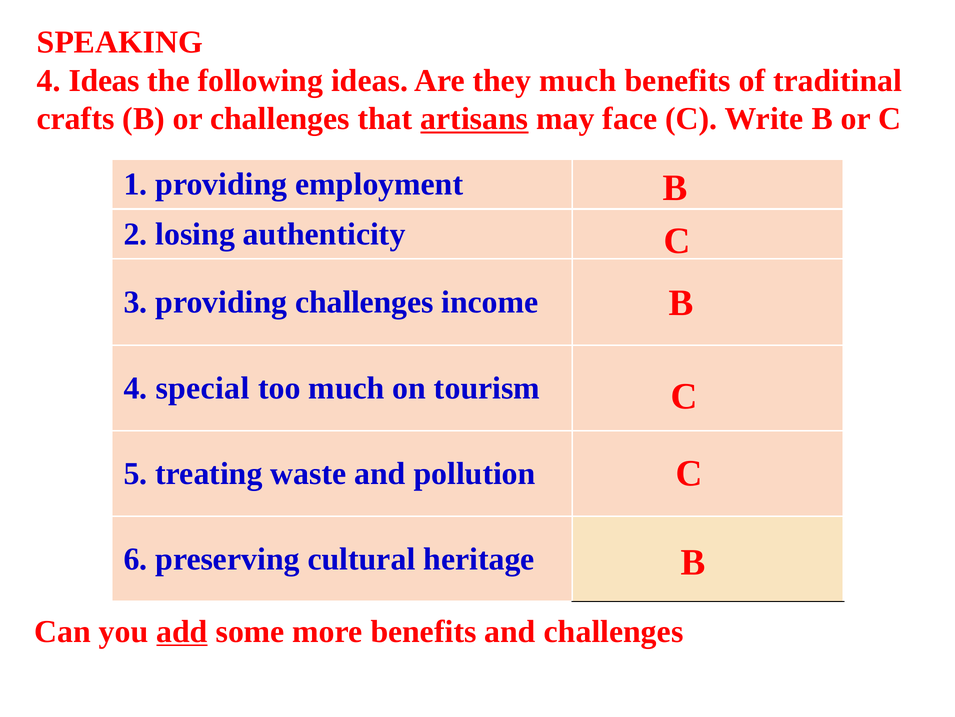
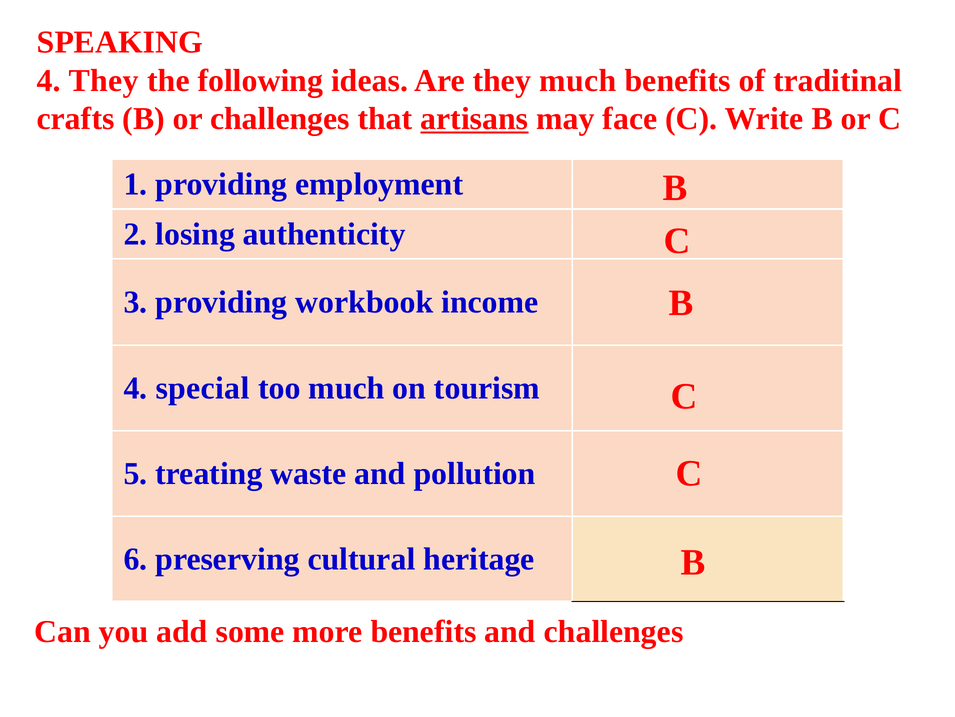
4 Ideas: Ideas -> They
providing challenges: challenges -> workbook
add underline: present -> none
